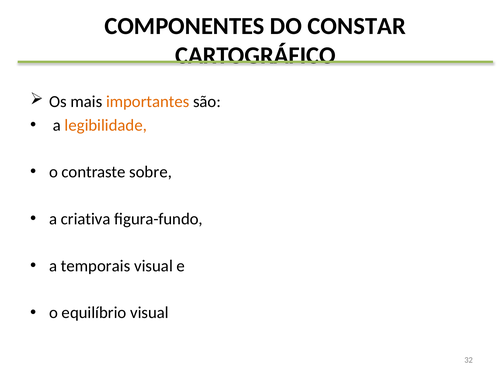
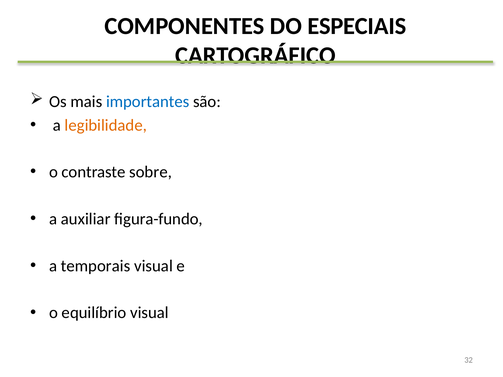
CONSTAR: CONSTAR -> ESPECIAIS
importantes colour: orange -> blue
criativa: criativa -> auxiliar
